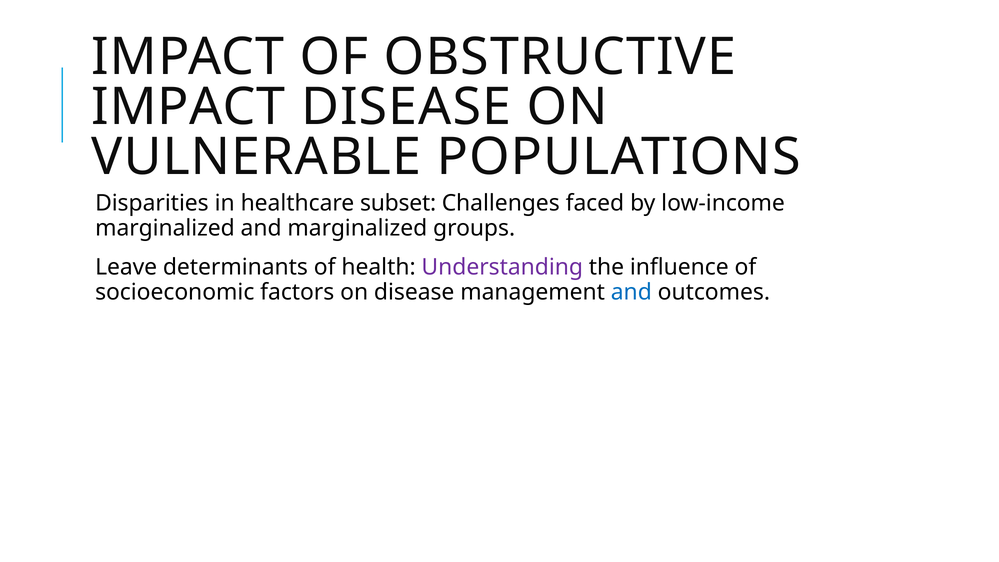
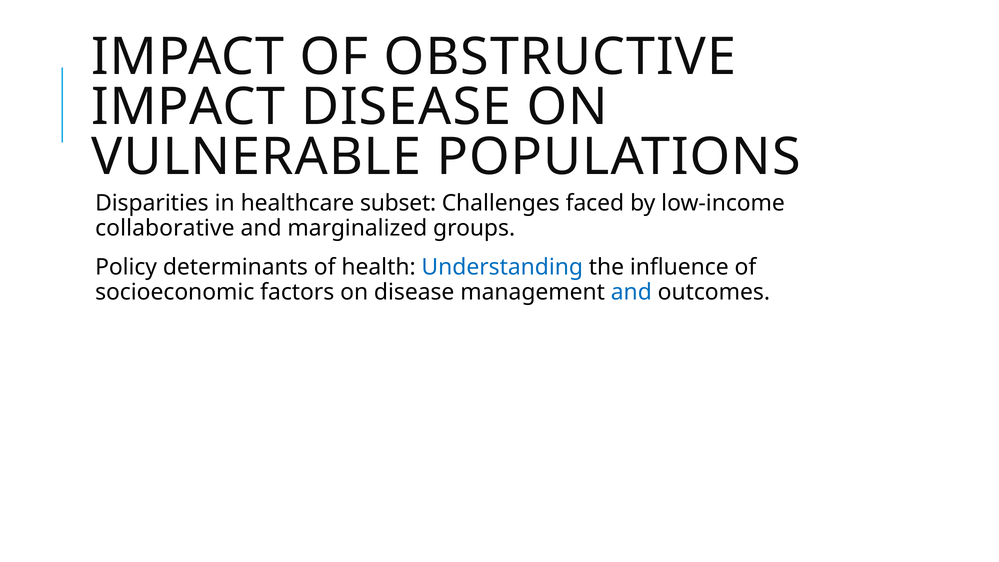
marginalized at (165, 228): marginalized -> collaborative
Leave: Leave -> Policy
Understanding colour: purple -> blue
